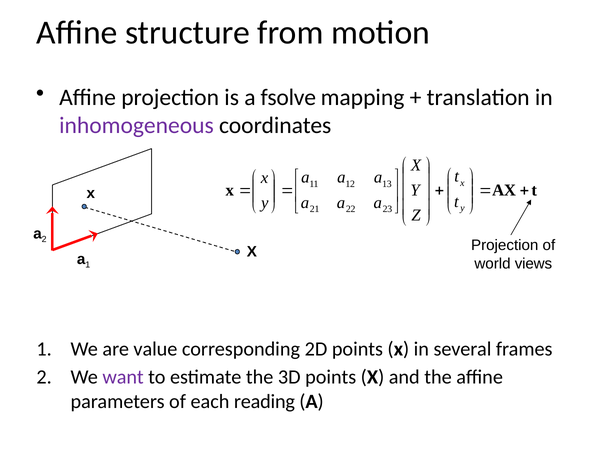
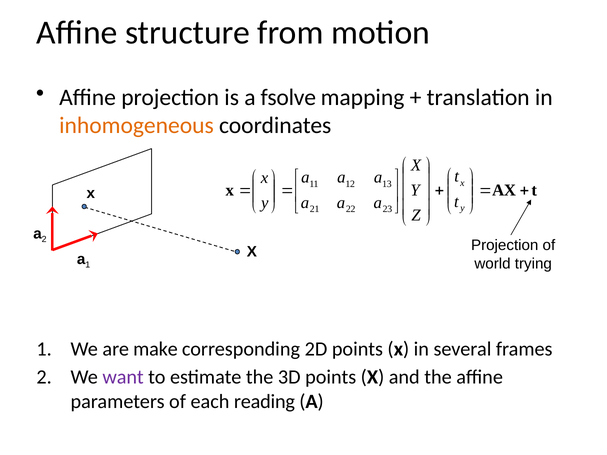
inhomogeneous colour: purple -> orange
views: views -> trying
value: value -> make
